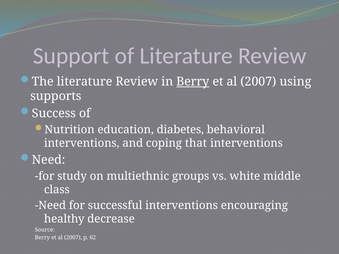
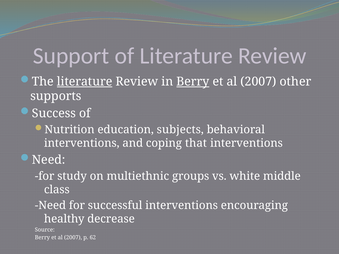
literature at (85, 82) underline: none -> present
using: using -> other
diabetes: diabetes -> subjects
